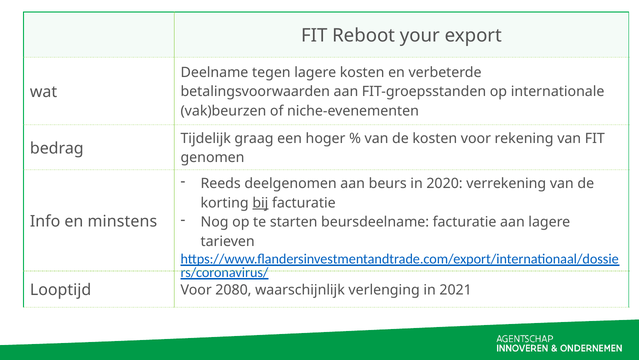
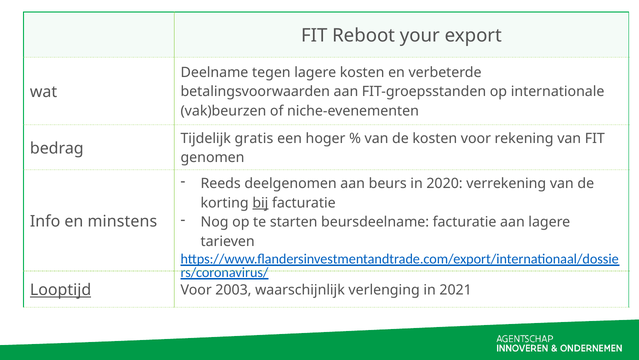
graag: graag -> gratis
Looptijd underline: none -> present
2080: 2080 -> 2003
